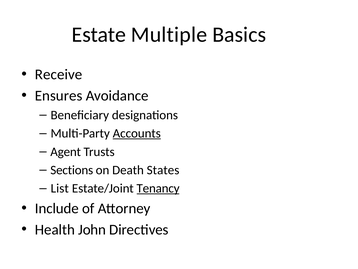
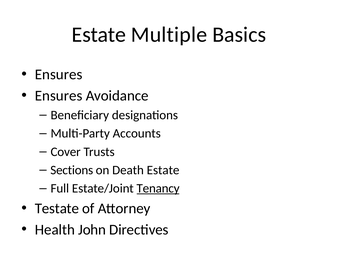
Receive at (59, 74): Receive -> Ensures
Accounts underline: present -> none
Agent: Agent -> Cover
Death States: States -> Estate
List: List -> Full
Include: Include -> Testate
